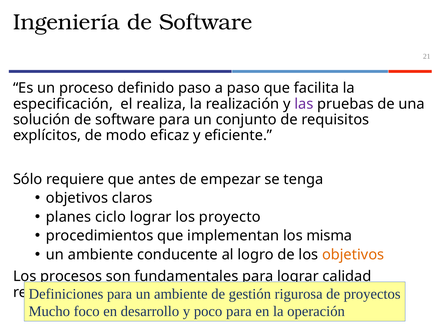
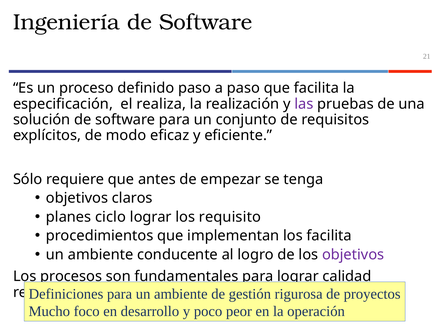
proyecto: proyecto -> requisito
los misma: misma -> facilita
objetivos at (353, 255) colour: orange -> purple
poco para: para -> peor
